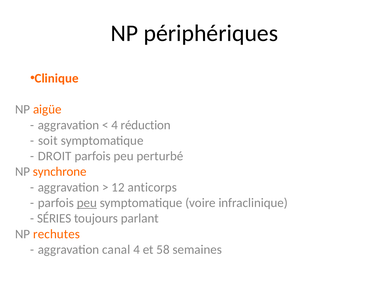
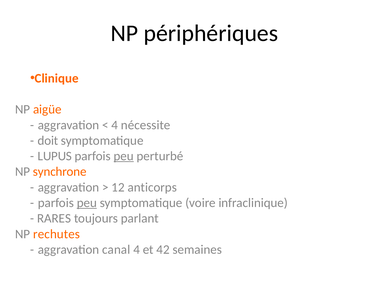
réduction: réduction -> nécessite
soit: soit -> doit
DROIT: DROIT -> LUPUS
peu at (124, 156) underline: none -> present
SÉRIES: SÉRIES -> RARES
58: 58 -> 42
